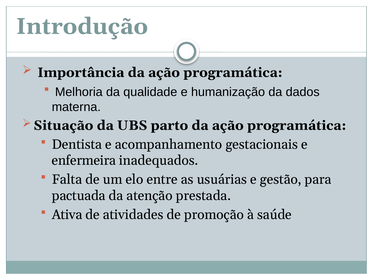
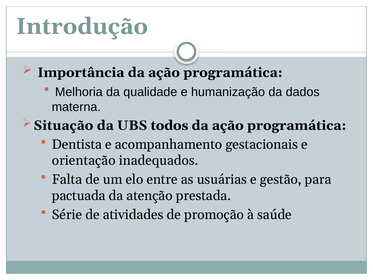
parto: parto -> todos
enfermeira: enfermeira -> orientação
Ativa: Ativa -> Série
